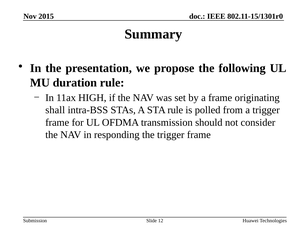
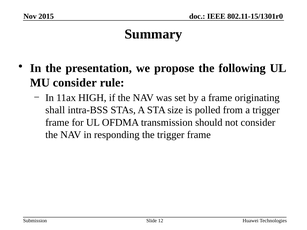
MU duration: duration -> consider
STA rule: rule -> size
